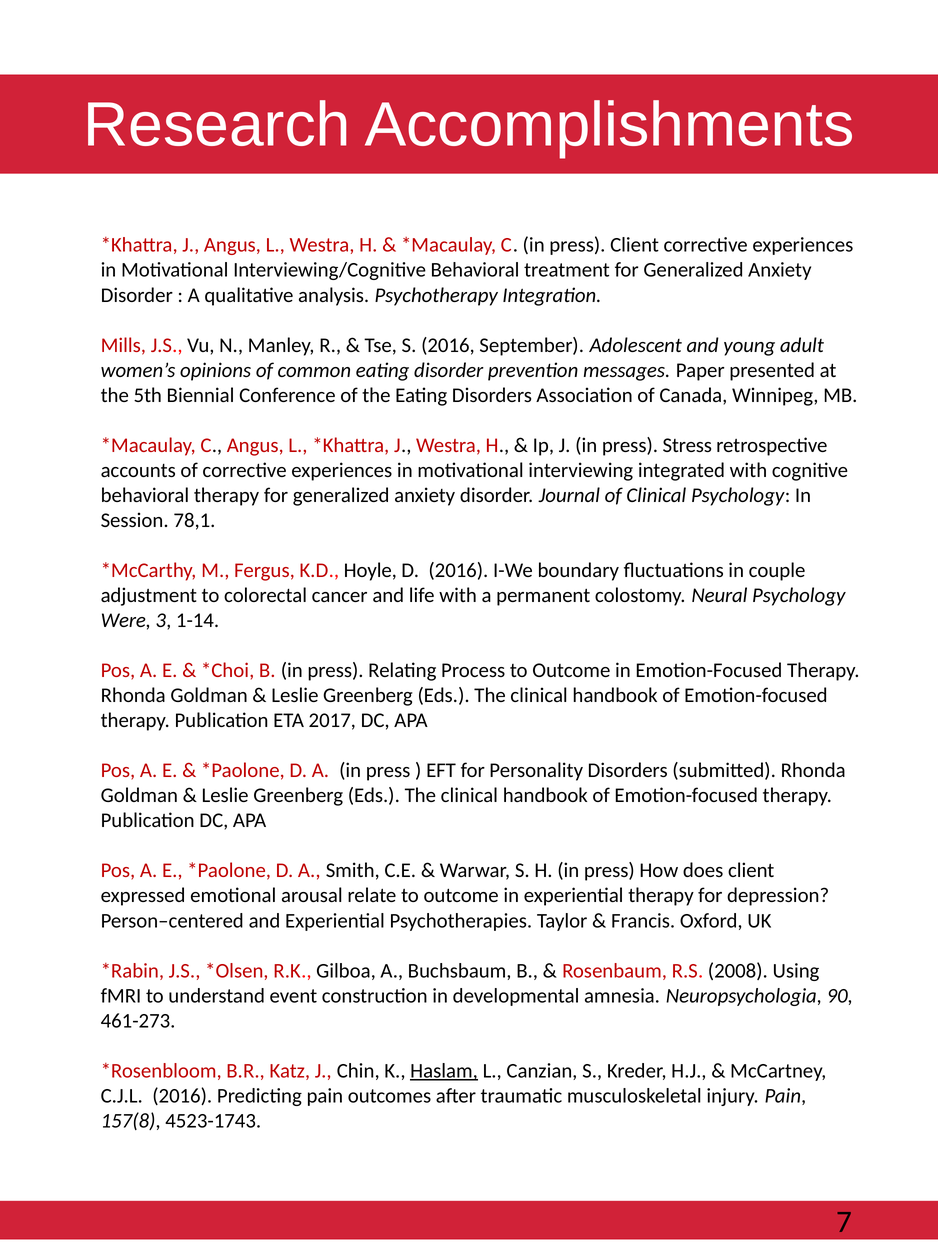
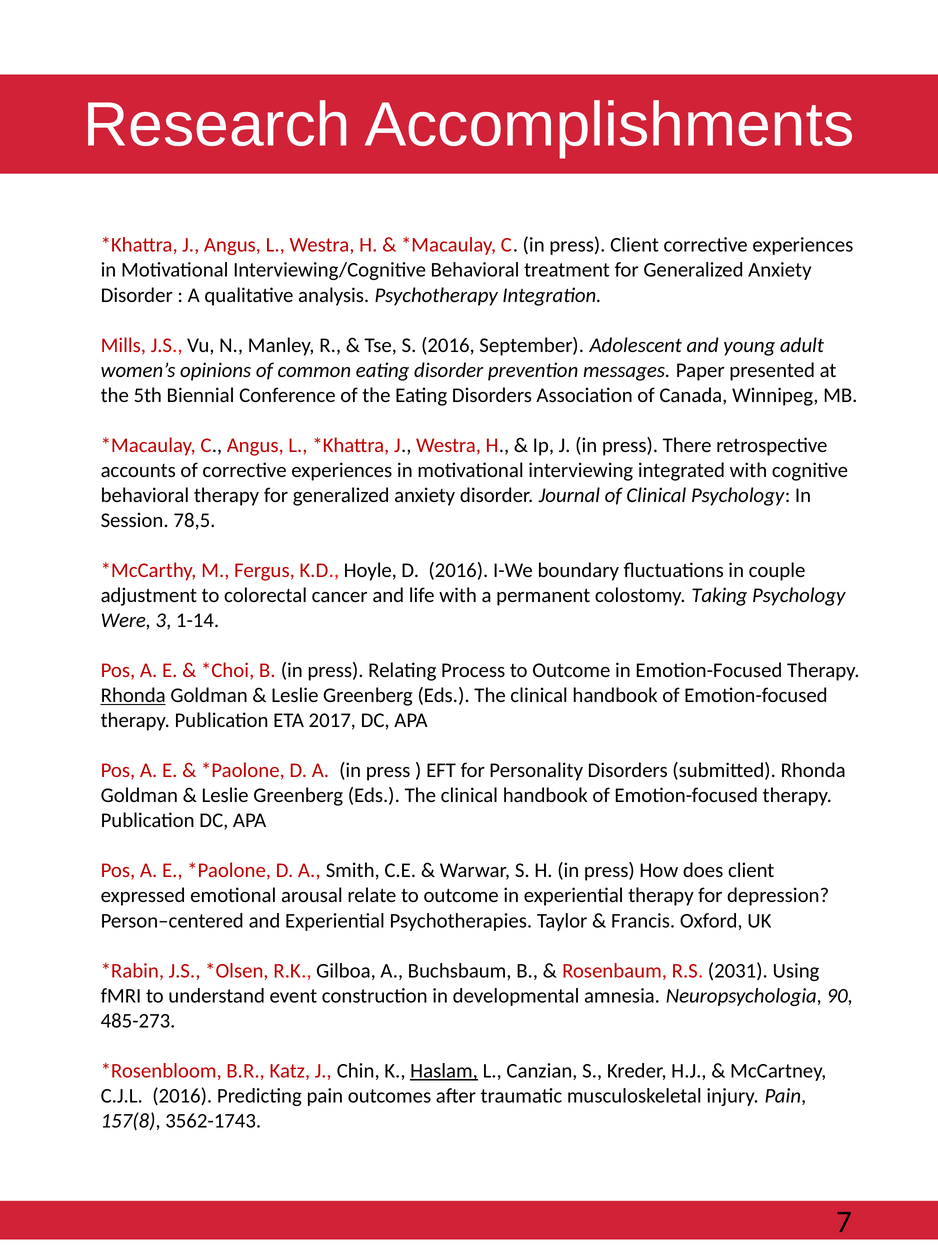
Stress: Stress -> There
78,1: 78,1 -> 78,5
Neural: Neural -> Taking
Rhonda at (133, 695) underline: none -> present
2008: 2008 -> 2031
461-273: 461-273 -> 485-273
4523-1743: 4523-1743 -> 3562-1743
